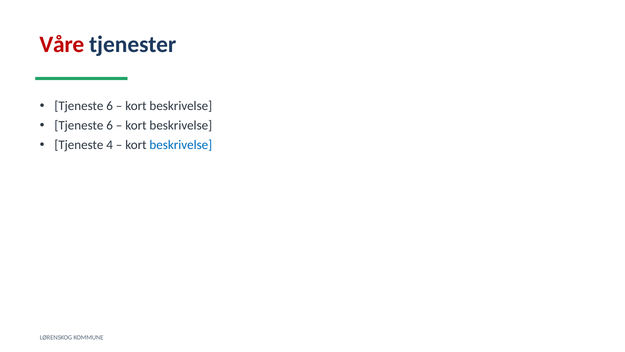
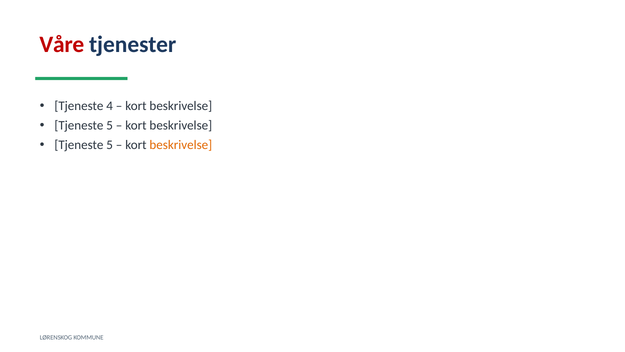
6 at (110, 106): 6 -> 4
6 at (110, 125): 6 -> 5
4 at (110, 145): 4 -> 5
beskrivelse at (181, 145) colour: blue -> orange
